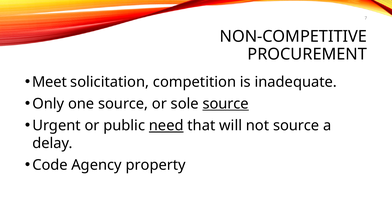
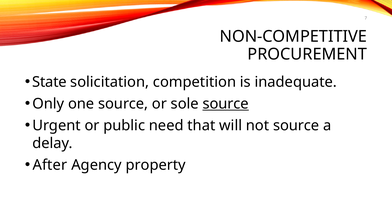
Meet: Meet -> State
need underline: present -> none
Code: Code -> After
